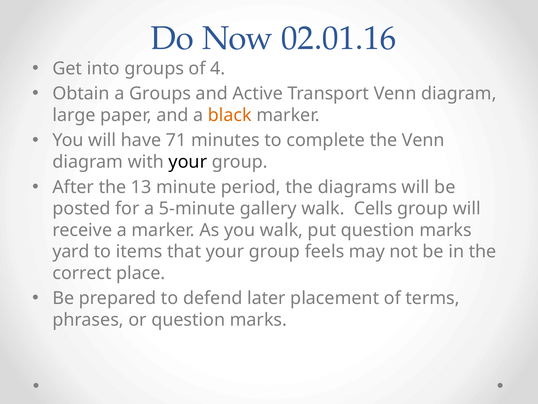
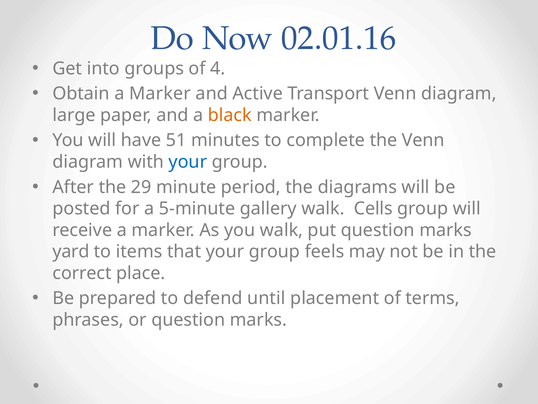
Obtain a Groups: Groups -> Marker
71: 71 -> 51
your at (188, 162) colour: black -> blue
13: 13 -> 29
later: later -> until
